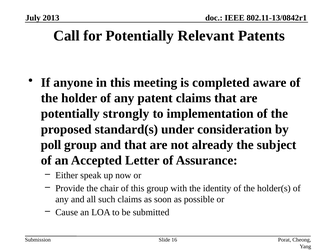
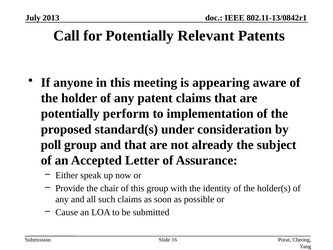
completed: completed -> appearing
strongly: strongly -> perform
